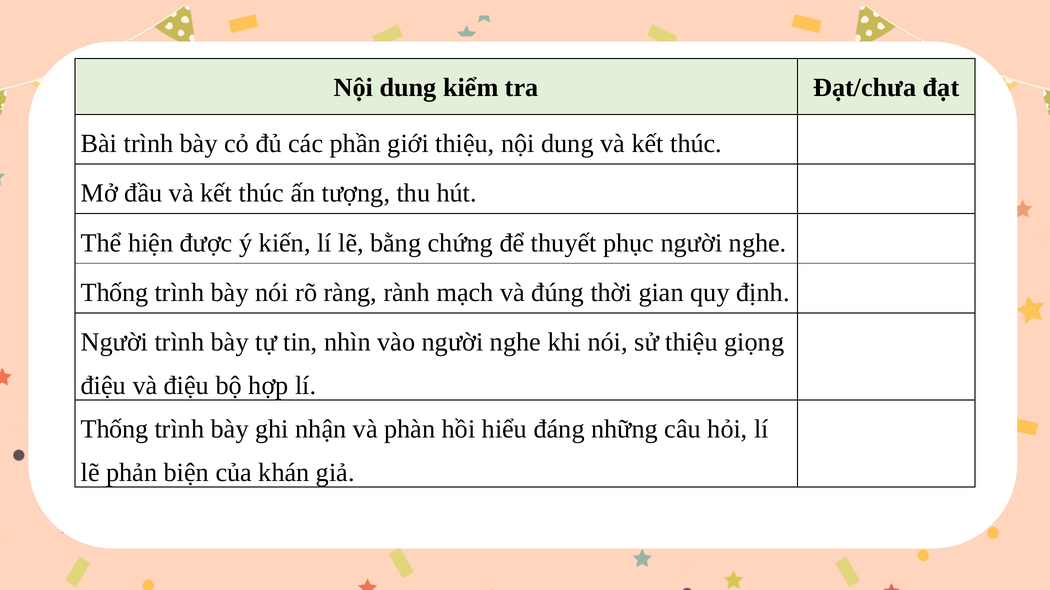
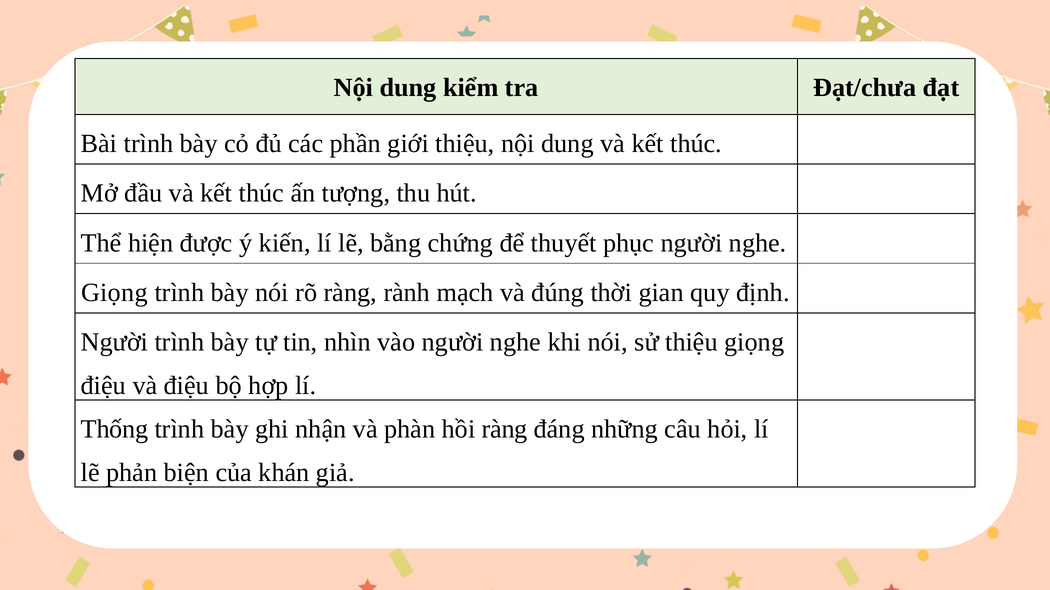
Thống at (115, 293): Thống -> Giọng
hồi hiểu: hiểu -> ràng
